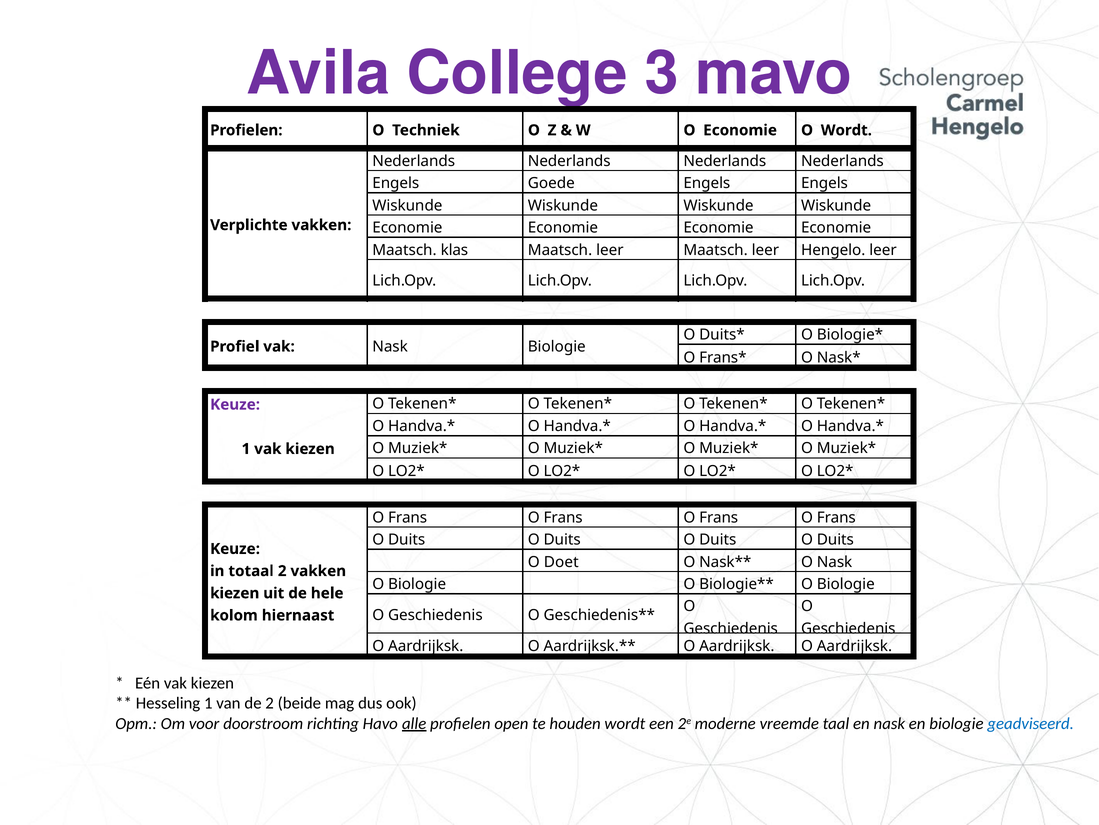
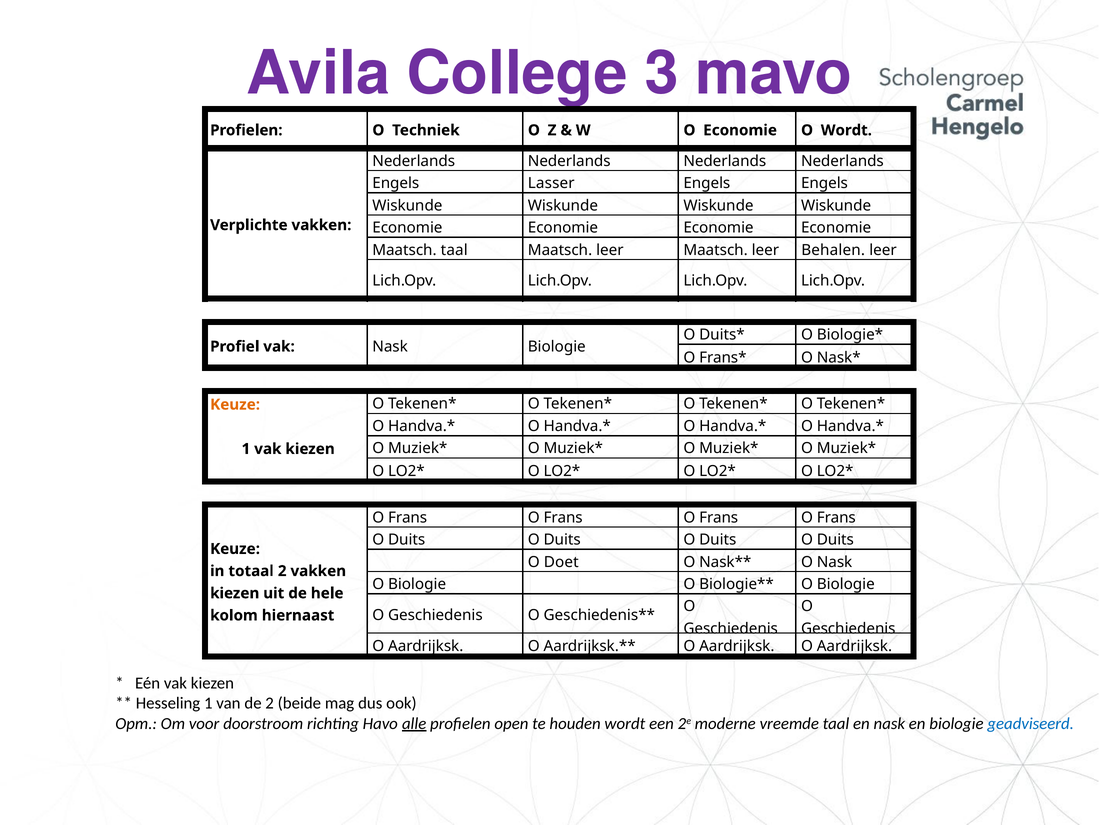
Goede: Goede -> Lasser
Maatsch klas: klas -> taal
Hengelo: Hengelo -> Behalen
Keuze at (235, 404) colour: purple -> orange
